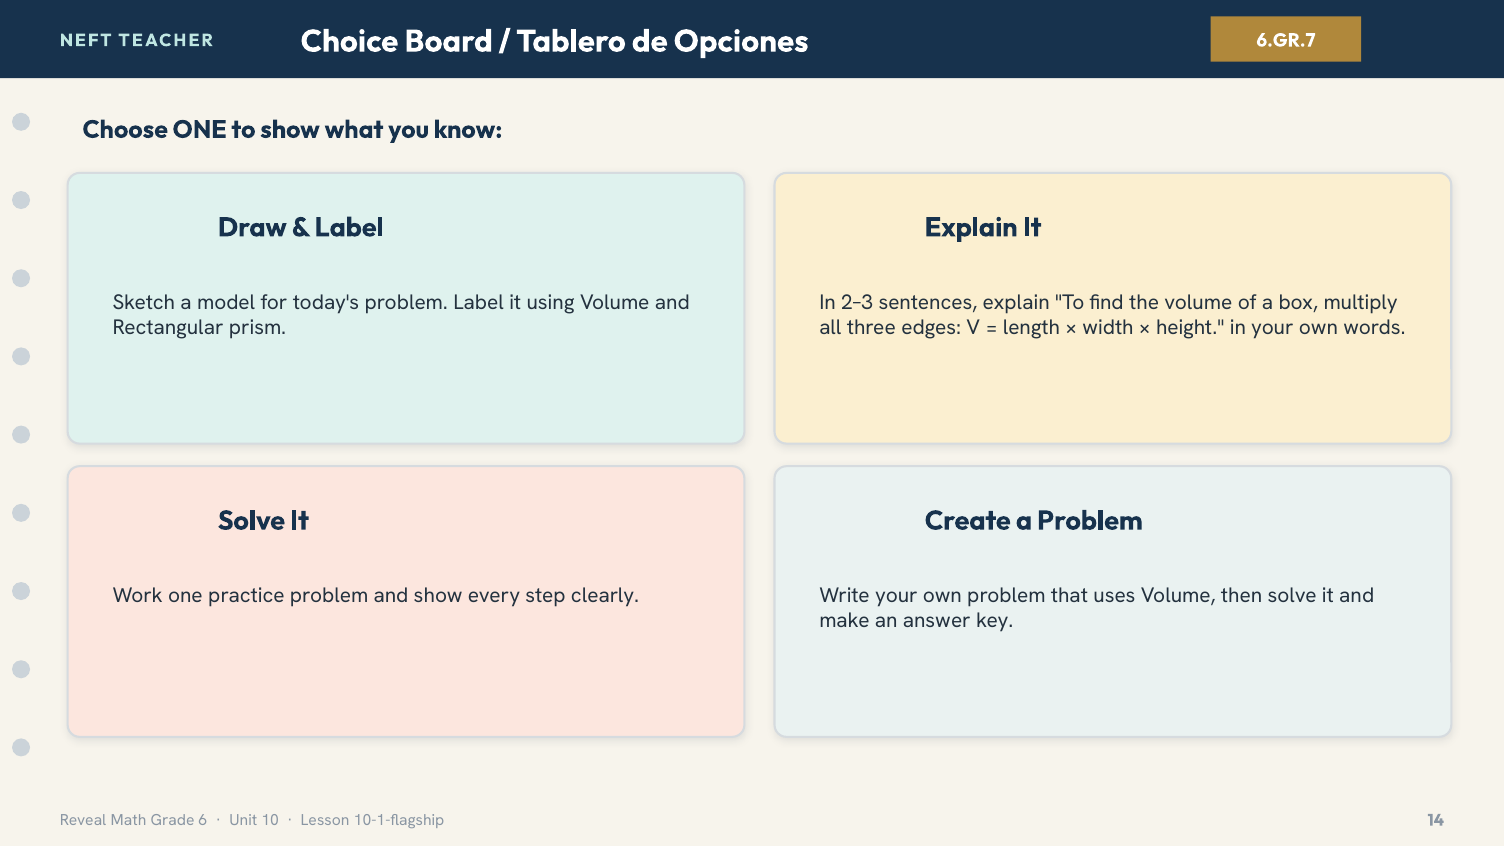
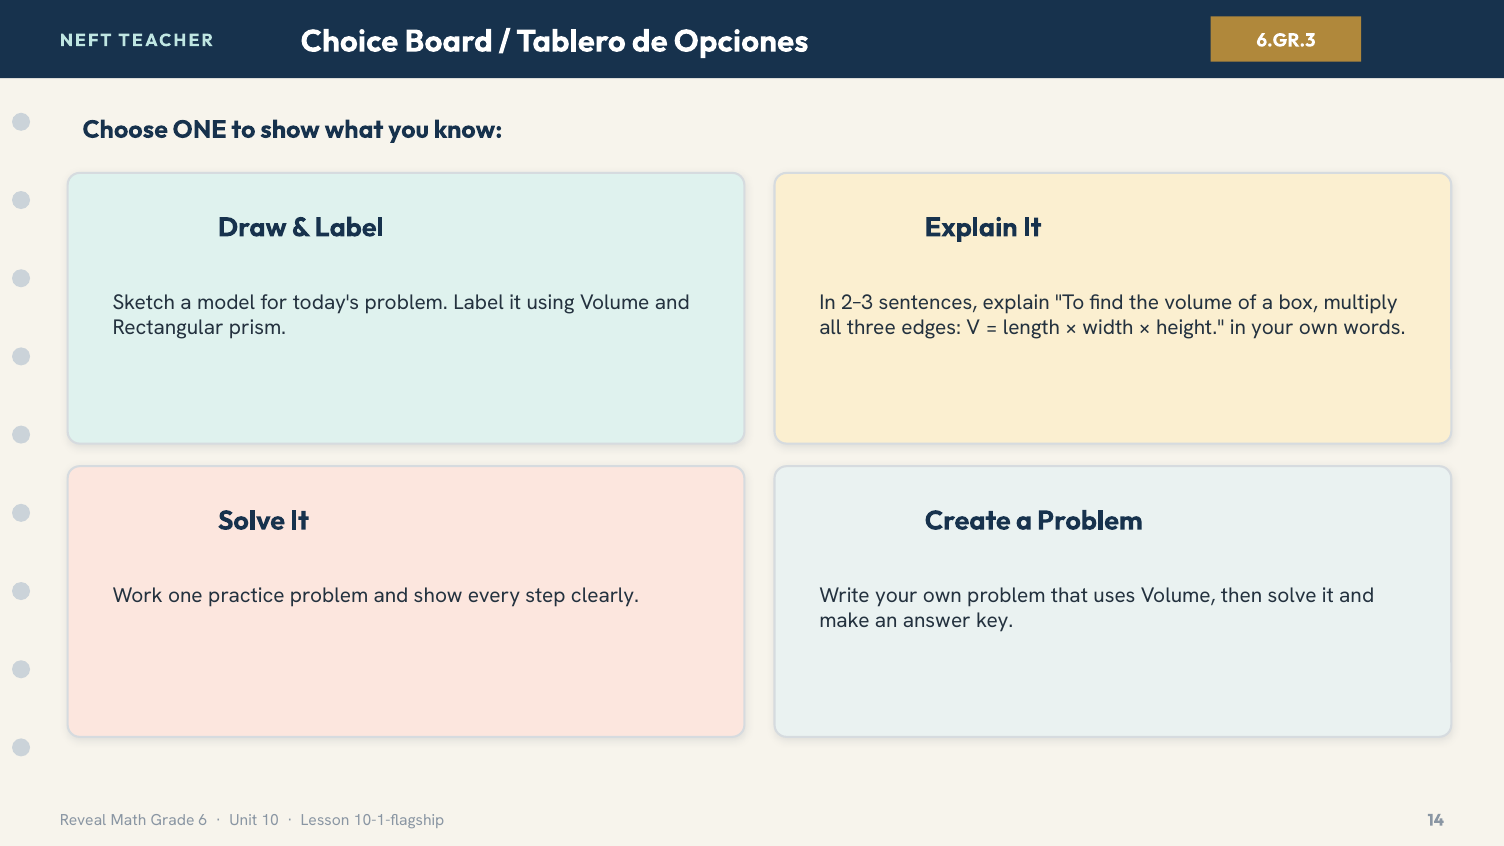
6.GR.7: 6.GR.7 -> 6.GR.3
